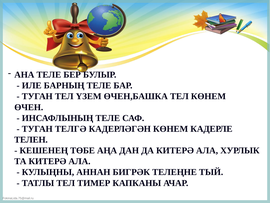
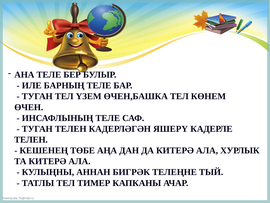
ТУГАН ТЕЛГӘ: ТЕЛГӘ -> ТЕЛЕН
КАДЕРЛӘГӘН КӨНЕМ: КӨНЕМ -> ЯШЕРҮ
